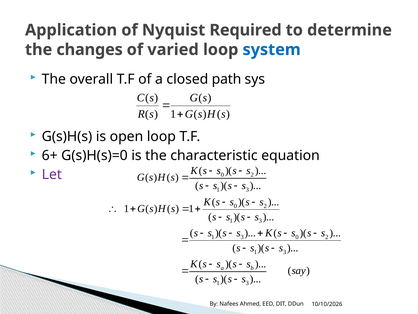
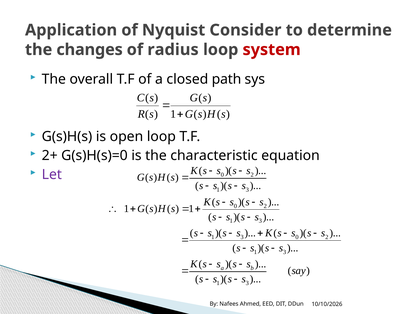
Required: Required -> Consider
varied: varied -> radius
system colour: blue -> red
6+: 6+ -> 2+
